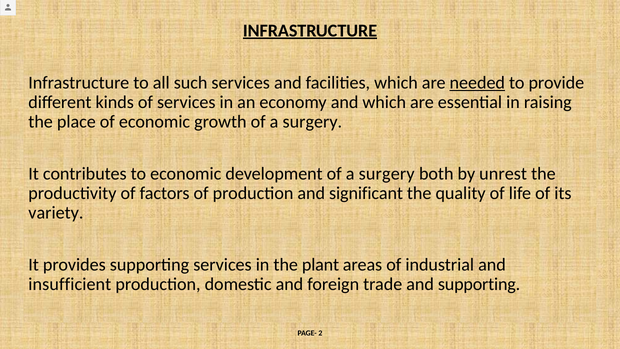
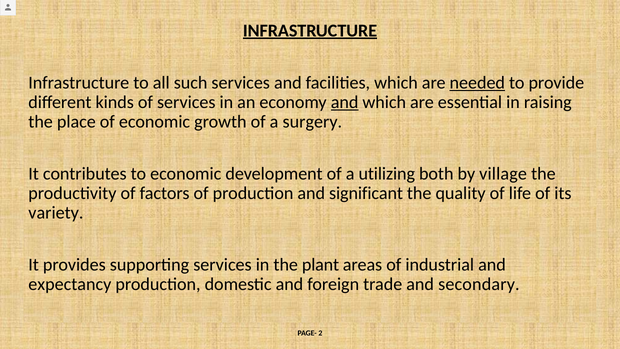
and at (345, 102) underline: none -> present
development of a surgery: surgery -> utilizing
unrest: unrest -> village
insufficient: insufficient -> expectancy
and supporting: supporting -> secondary
